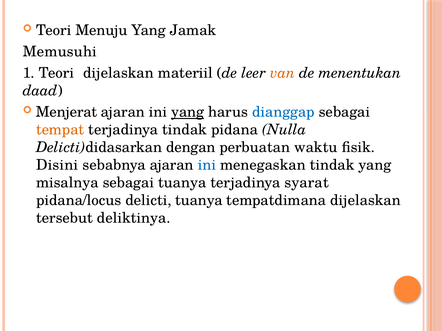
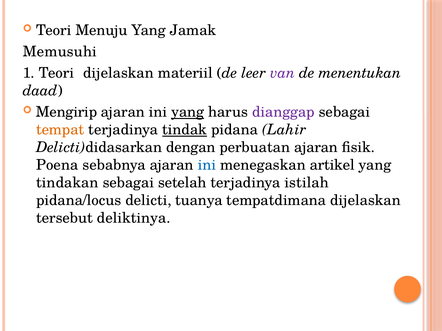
van colour: orange -> purple
Menjerat: Menjerat -> Mengirip
dianggap colour: blue -> purple
tindak at (185, 130) underline: none -> present
Nulla: Nulla -> Lahir
perbuatan waktu: waktu -> ajaran
Disini: Disini -> Poena
menegaskan tindak: tindak -> artikel
misalnya: misalnya -> tindakan
sebagai tuanya: tuanya -> setelah
syarat: syarat -> istilah
